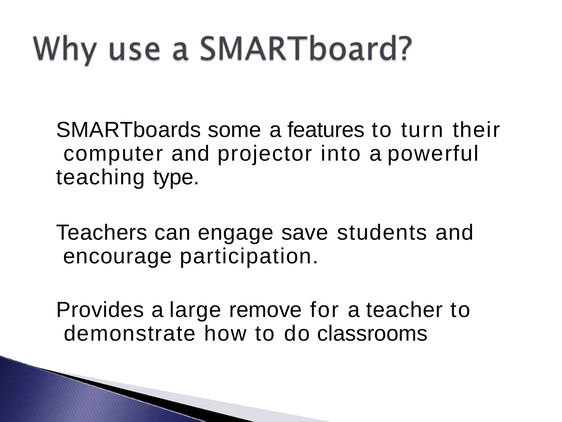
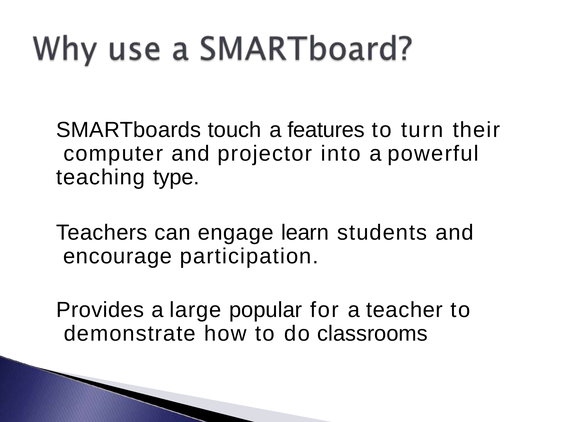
some: some -> touch
save: save -> learn
remove: remove -> popular
